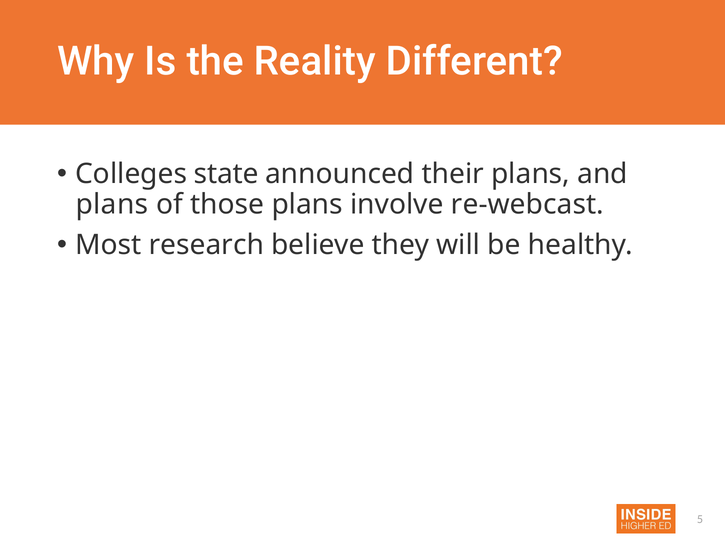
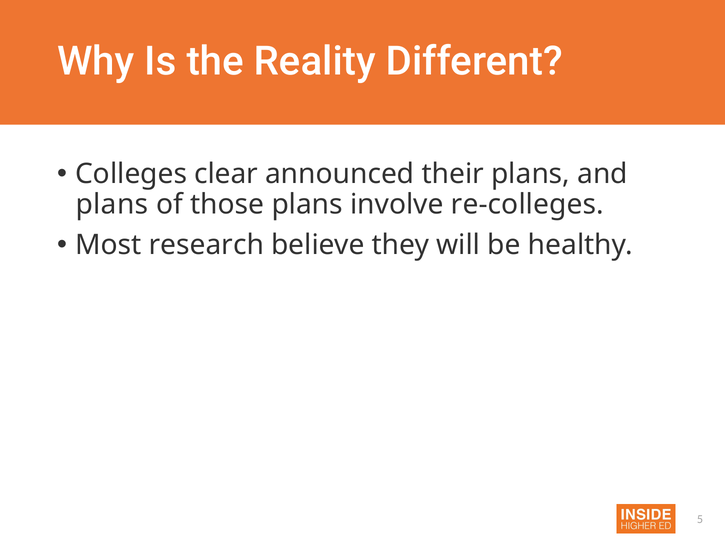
state: state -> clear
re-webcast: re-webcast -> re-colleges
